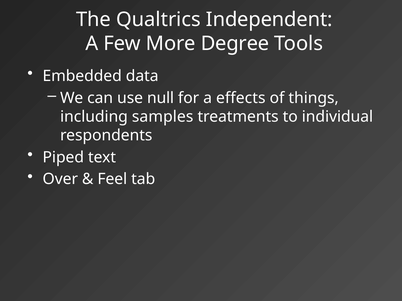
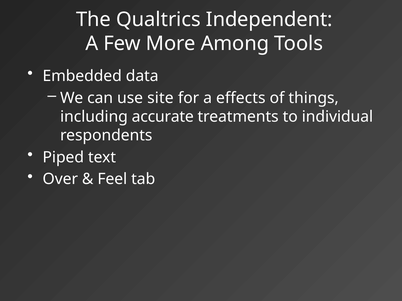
Degree: Degree -> Among
null: null -> site
samples: samples -> accurate
